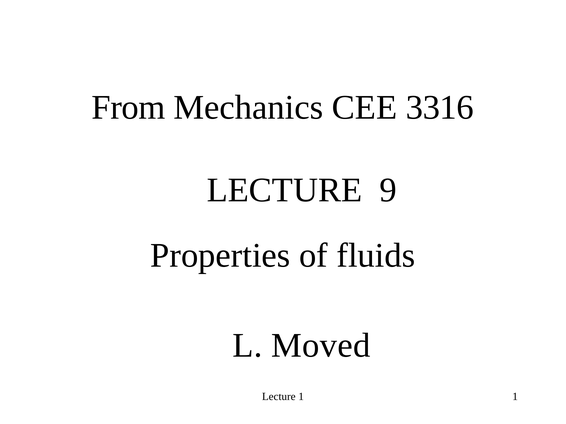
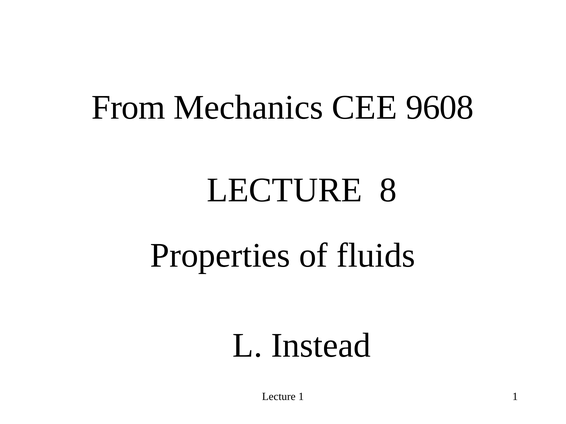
3316: 3316 -> 9608
9: 9 -> 8
Moved: Moved -> Instead
